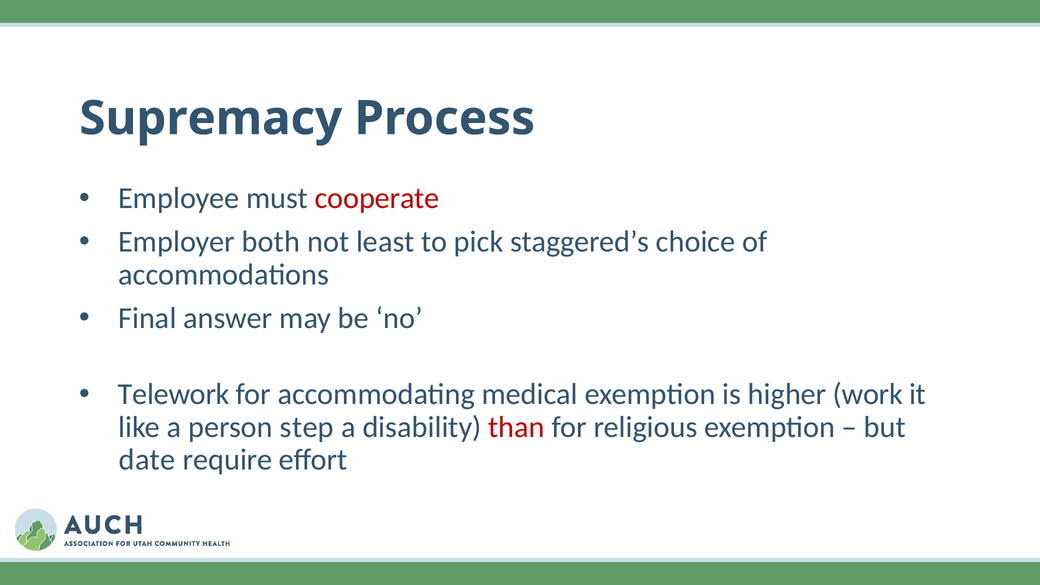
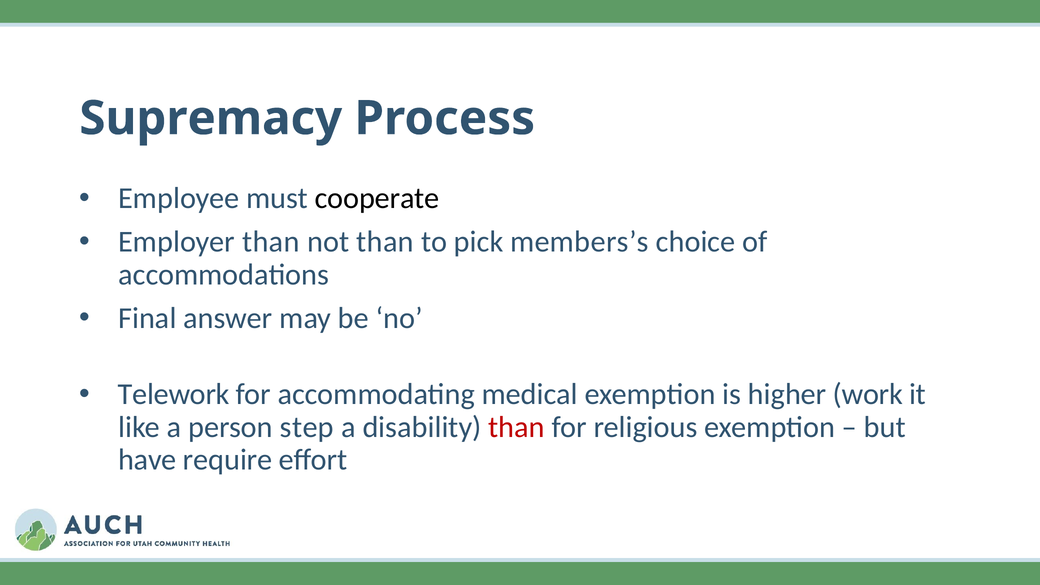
cooperate colour: red -> black
Employer both: both -> than
not least: least -> than
staggered’s: staggered’s -> members’s
date: date -> have
